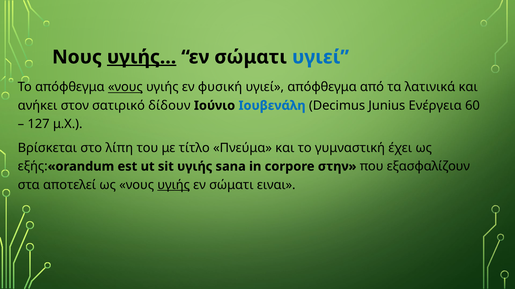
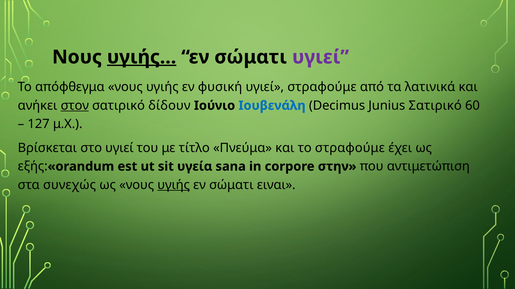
υγιεί at (321, 57) colour: blue -> purple
νους at (125, 87) underline: present -> none
υγιεί απόφθεγμα: απόφθεγμα -> στραφούμε
στον underline: none -> present
Junius Ενέργεια: Ενέργεια -> Σατιρικό
στο λίπη: λίπη -> υγιεί
το γυμναστική: γυμναστική -> στραφούμε
sit υγιής: υγιής -> υγεία
εξασφαλίζουν: εξασφαλίζουν -> αντιμετώπιση
αποτελεί: αποτελεί -> συνεχώς
